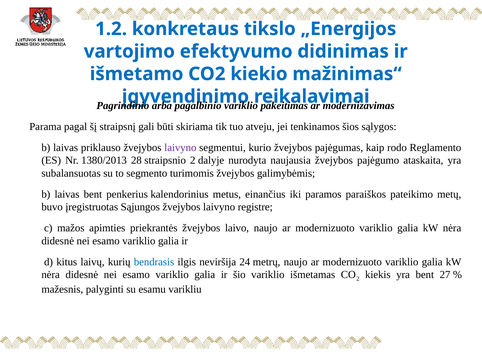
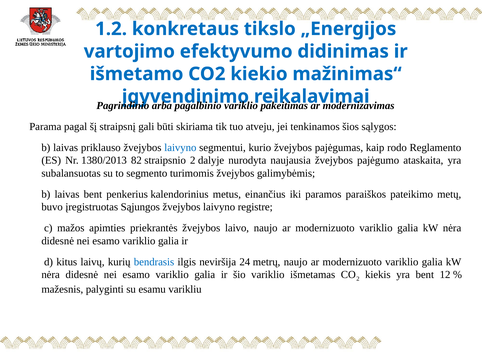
laivyno at (180, 147) colour: purple -> blue
28: 28 -> 82
27: 27 -> 12
